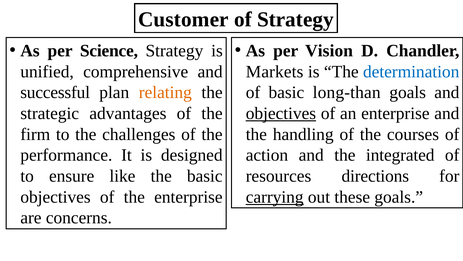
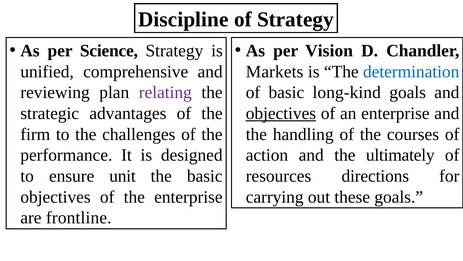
Customer: Customer -> Discipline
successful: successful -> reviewing
relating colour: orange -> purple
long-than: long-than -> long-kind
integrated: integrated -> ultimately
like: like -> unit
carrying underline: present -> none
concerns: concerns -> frontline
